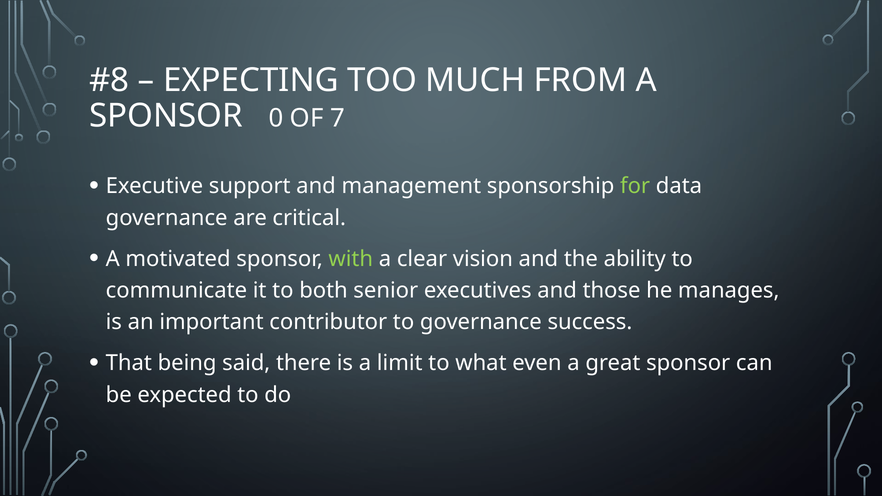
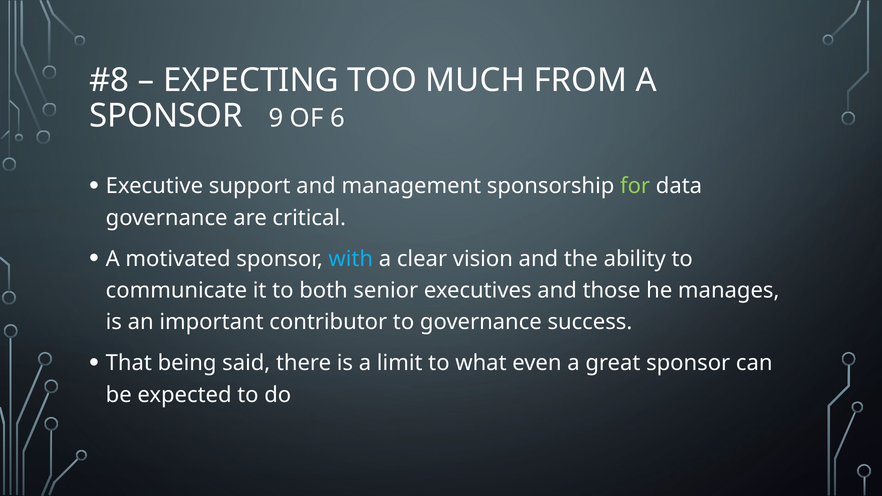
0: 0 -> 9
7: 7 -> 6
with colour: light green -> light blue
